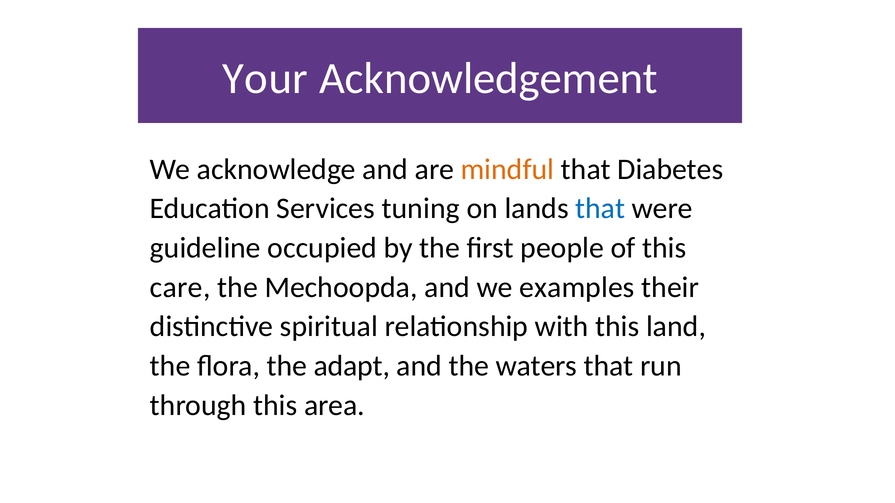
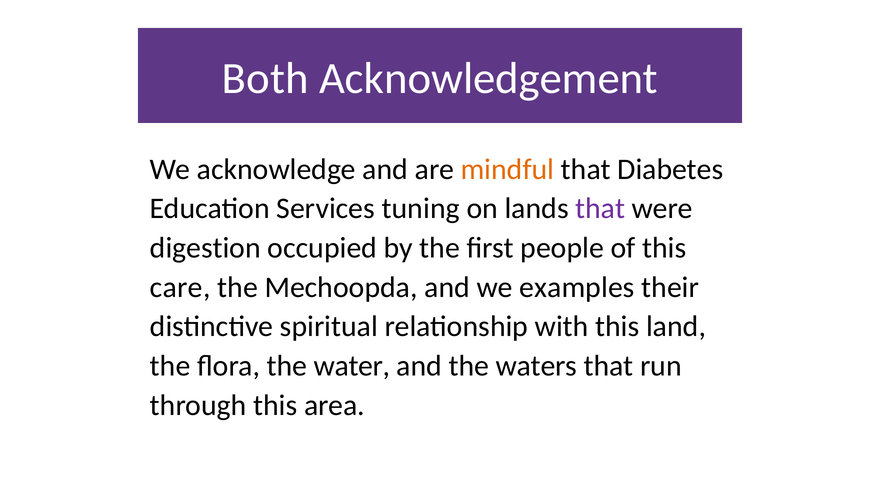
Your: Your -> Both
that at (600, 209) colour: blue -> purple
guideline: guideline -> digestion
adapt: adapt -> water
